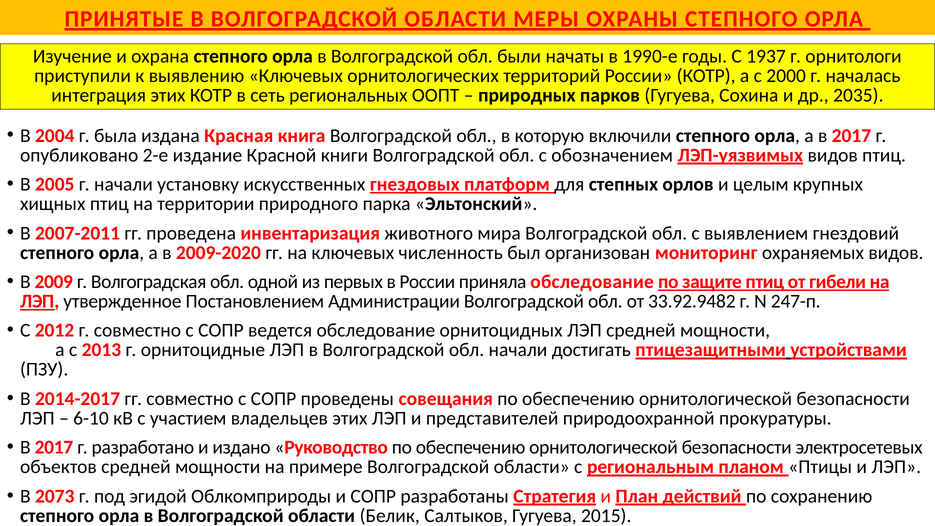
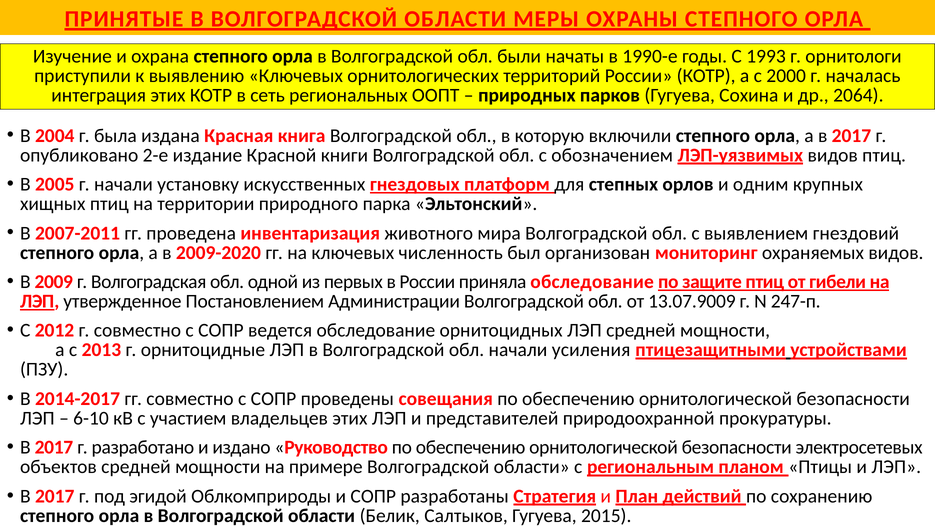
1937: 1937 -> 1993
2035: 2035 -> 2064
целым: целым -> одним
33.92.9482: 33.92.9482 -> 13.07.9009
достигать: достигать -> усиления
2073 at (55, 496): 2073 -> 2017
